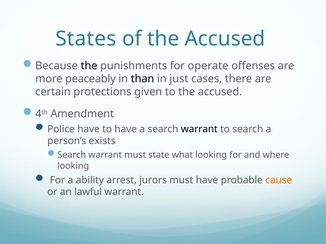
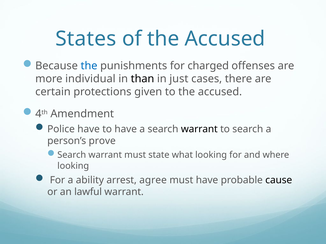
the at (89, 66) colour: black -> blue
operate: operate -> charged
peaceably: peaceably -> individual
exists: exists -> prove
jurors: jurors -> agree
cause colour: orange -> black
